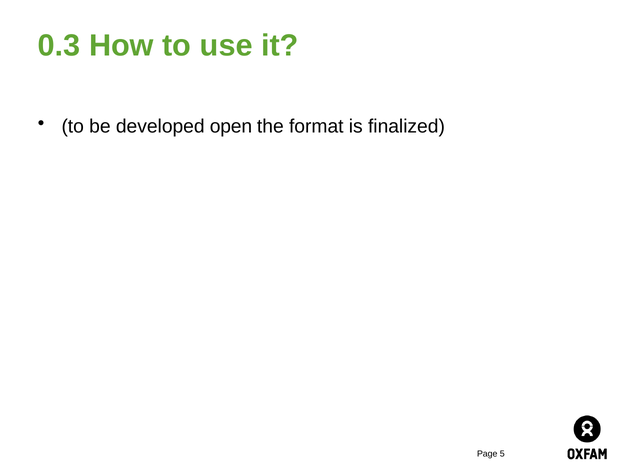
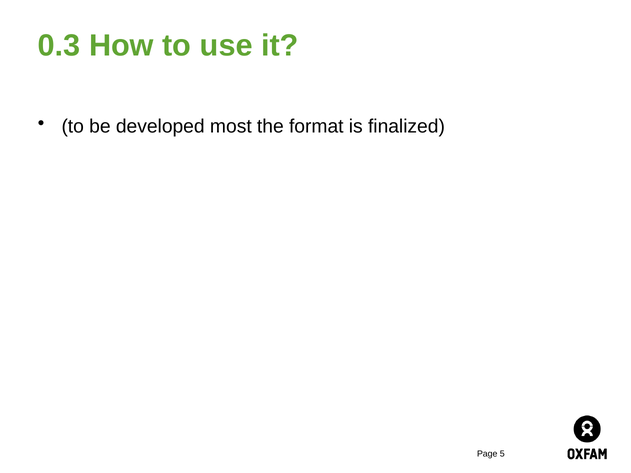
open: open -> most
